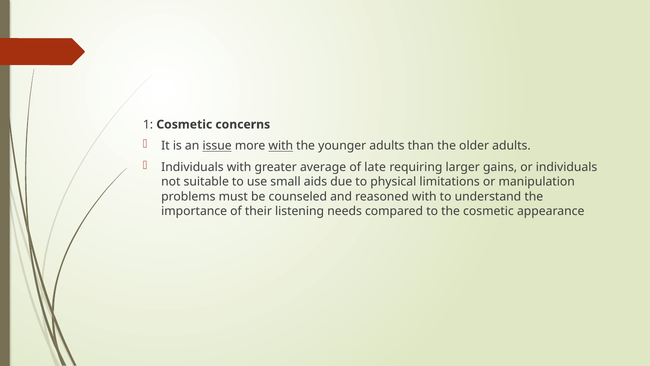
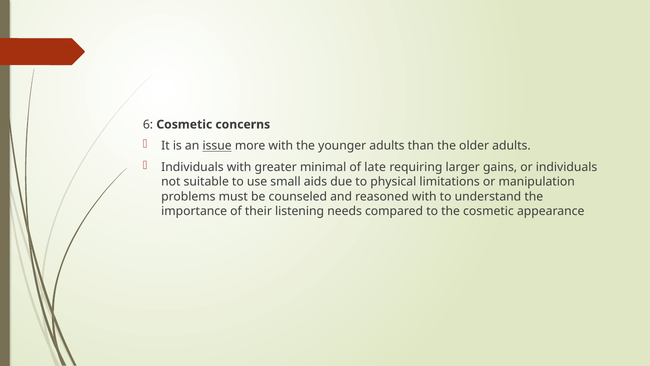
1: 1 -> 6
with at (281, 146) underline: present -> none
average: average -> minimal
